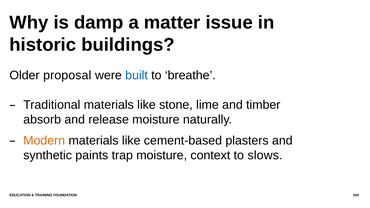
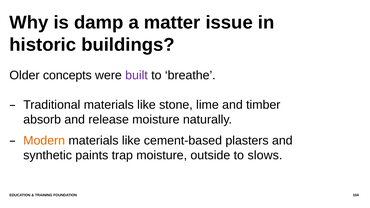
proposal: proposal -> concepts
built colour: blue -> purple
context: context -> outside
